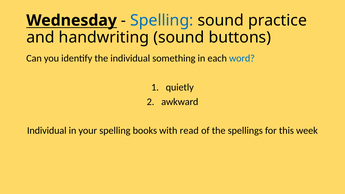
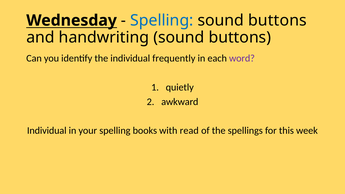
practice at (278, 20): practice -> buttons
something: something -> frequently
word colour: blue -> purple
